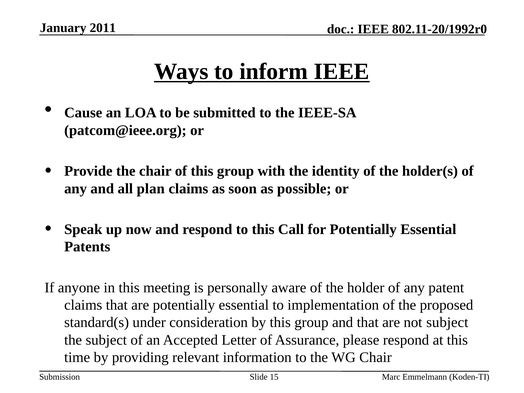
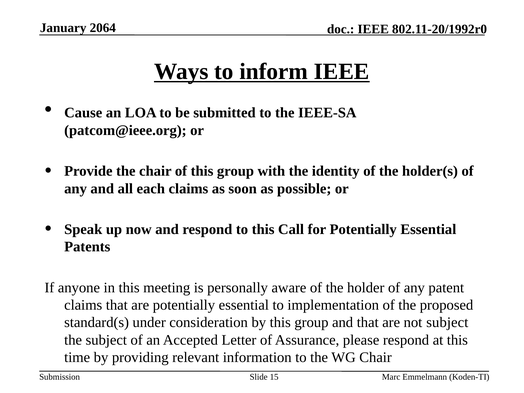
2011: 2011 -> 2064
plan: plan -> each
